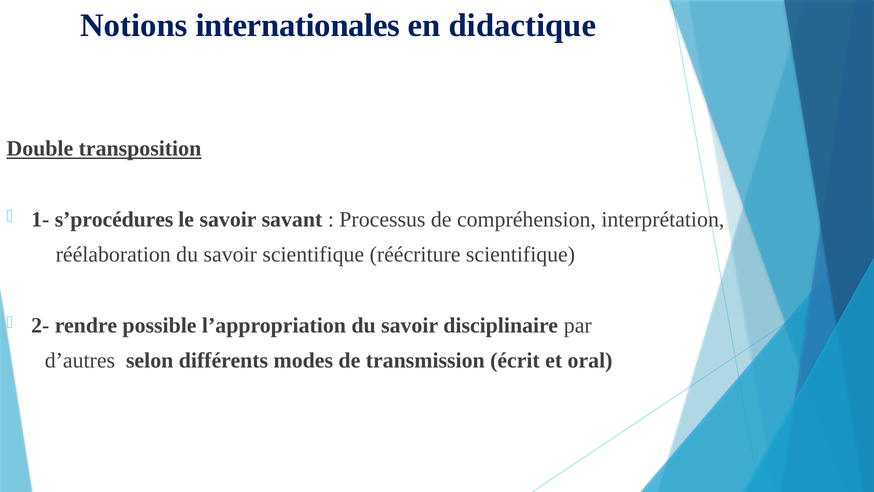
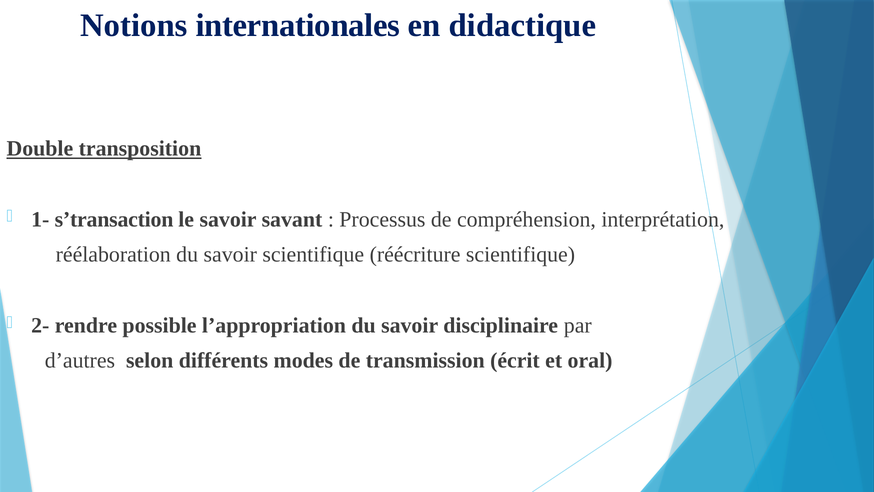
s’procédures: s’procédures -> s’transaction
